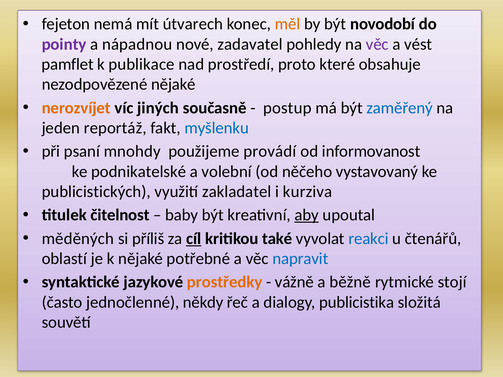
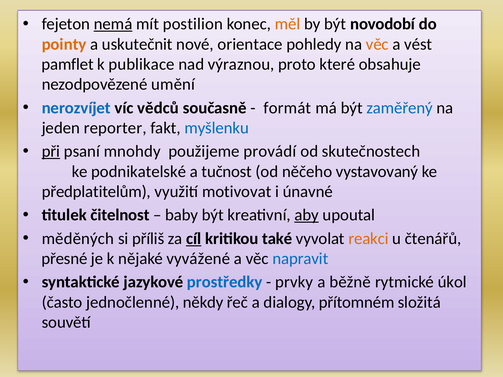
nemá underline: none -> present
útvarech: útvarech -> postilion
pointy colour: purple -> orange
nápadnou: nápadnou -> uskutečnit
zadavatel: zadavatel -> orientace
věc at (377, 44) colour: purple -> orange
prostředí: prostředí -> výraznou
nezodpovězené nějaké: nějaké -> umění
nerozvíjet colour: orange -> blue
jiných: jiných -> vědců
postup: postup -> formát
reportáž: reportáž -> reporter
při underline: none -> present
informovanost: informovanost -> skutečnostech
volební: volební -> tučnost
publicistických: publicistických -> předplatitelům
zakladatel: zakladatel -> motivovat
kurziva: kurziva -> únavné
reakci colour: blue -> orange
oblastí: oblastí -> přesné
potřebné: potřebné -> vyvážené
prostředky colour: orange -> blue
vážně: vážně -> prvky
stojí: stojí -> úkol
publicistika: publicistika -> přítomném
